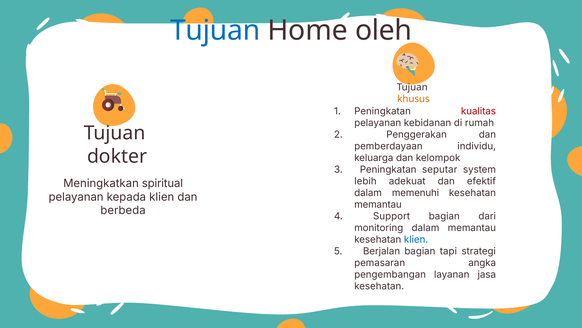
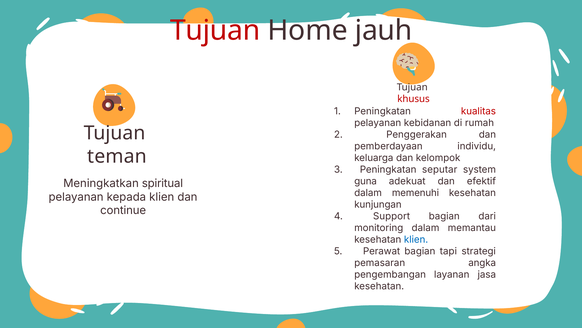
Tujuan at (215, 30) colour: blue -> red
oleh: oleh -> jauh
khusus colour: orange -> red
dokter: dokter -> teman
lebih: lebih -> guna
memantau at (378, 204): memantau -> kunjungan
berbeda: berbeda -> continue
Berjalan: Berjalan -> Perawat
